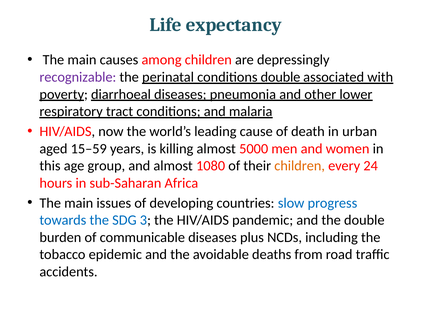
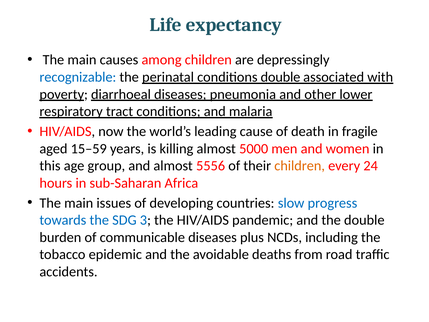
recognizable colour: purple -> blue
urban: urban -> fragile
1080: 1080 -> 5556
